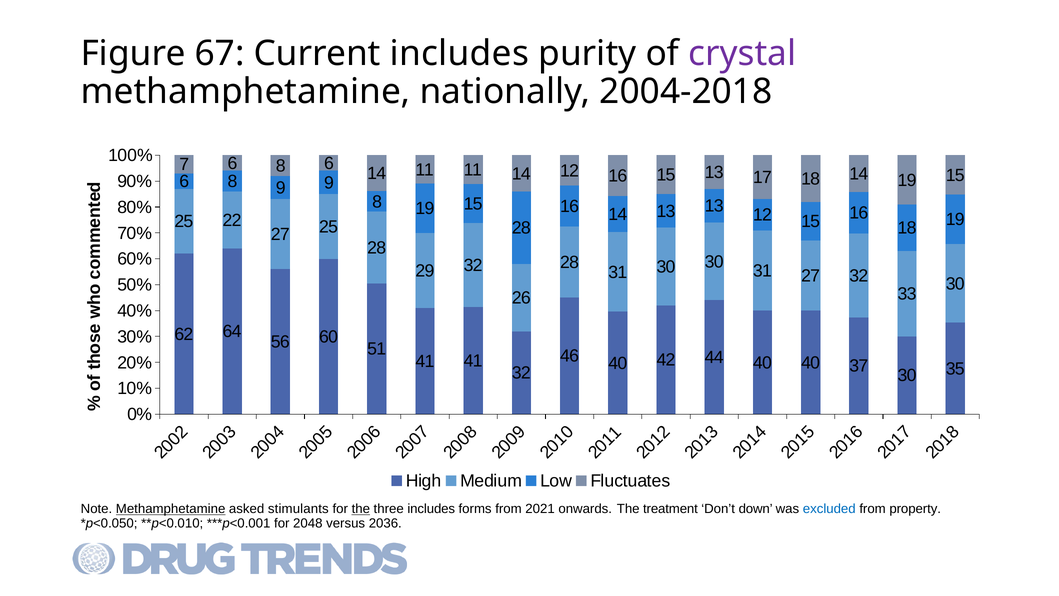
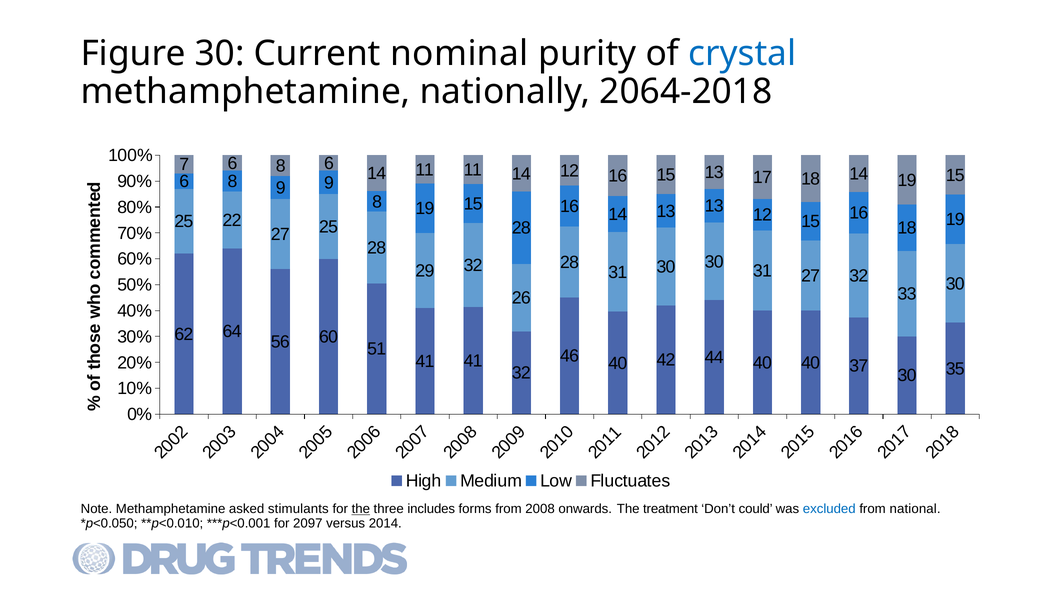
Figure 67: 67 -> 30
Current includes: includes -> nominal
crystal colour: purple -> blue
2004-2018: 2004-2018 -> 2064-2018
Methamphetamine at (171, 509) underline: present -> none
2021: 2021 -> 2008
down: down -> could
property: property -> national
2048: 2048 -> 2097
2036: 2036 -> 2014
